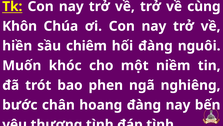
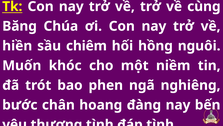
Khôn: Khôn -> Băng
hối đàng: đàng -> hồng
